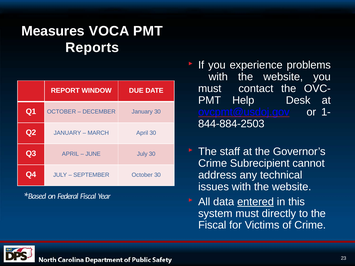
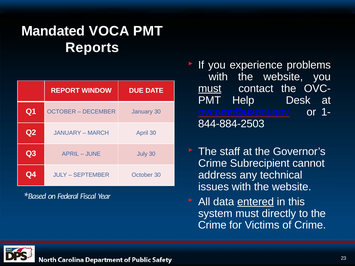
Measures: Measures -> Mandated
must at (210, 89) underline: none -> present
Fiscal at (212, 225): Fiscal -> Crime
